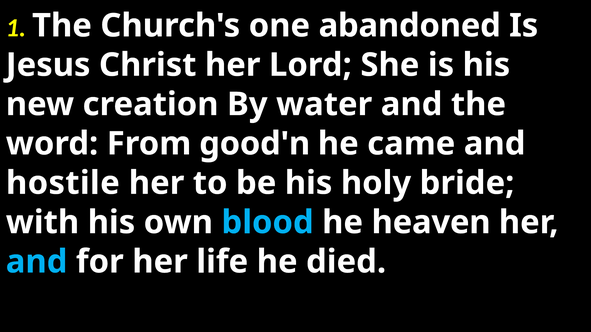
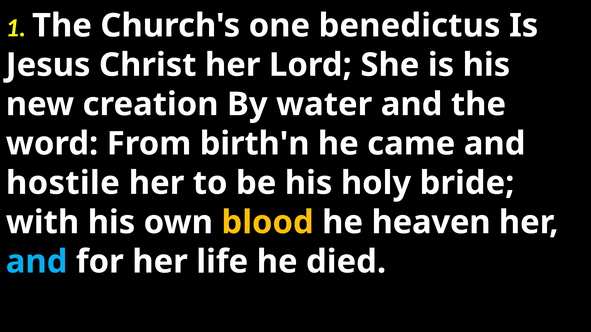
abandoned: abandoned -> benedictus
good'n: good'n -> birth'n
blood colour: light blue -> yellow
